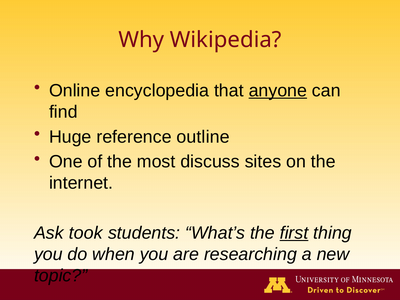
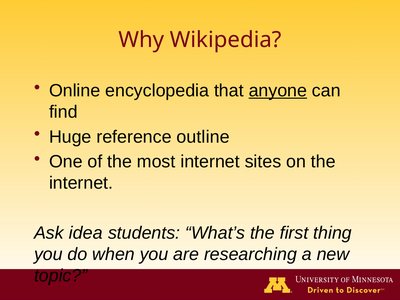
most discuss: discuss -> internet
took: took -> idea
first underline: present -> none
